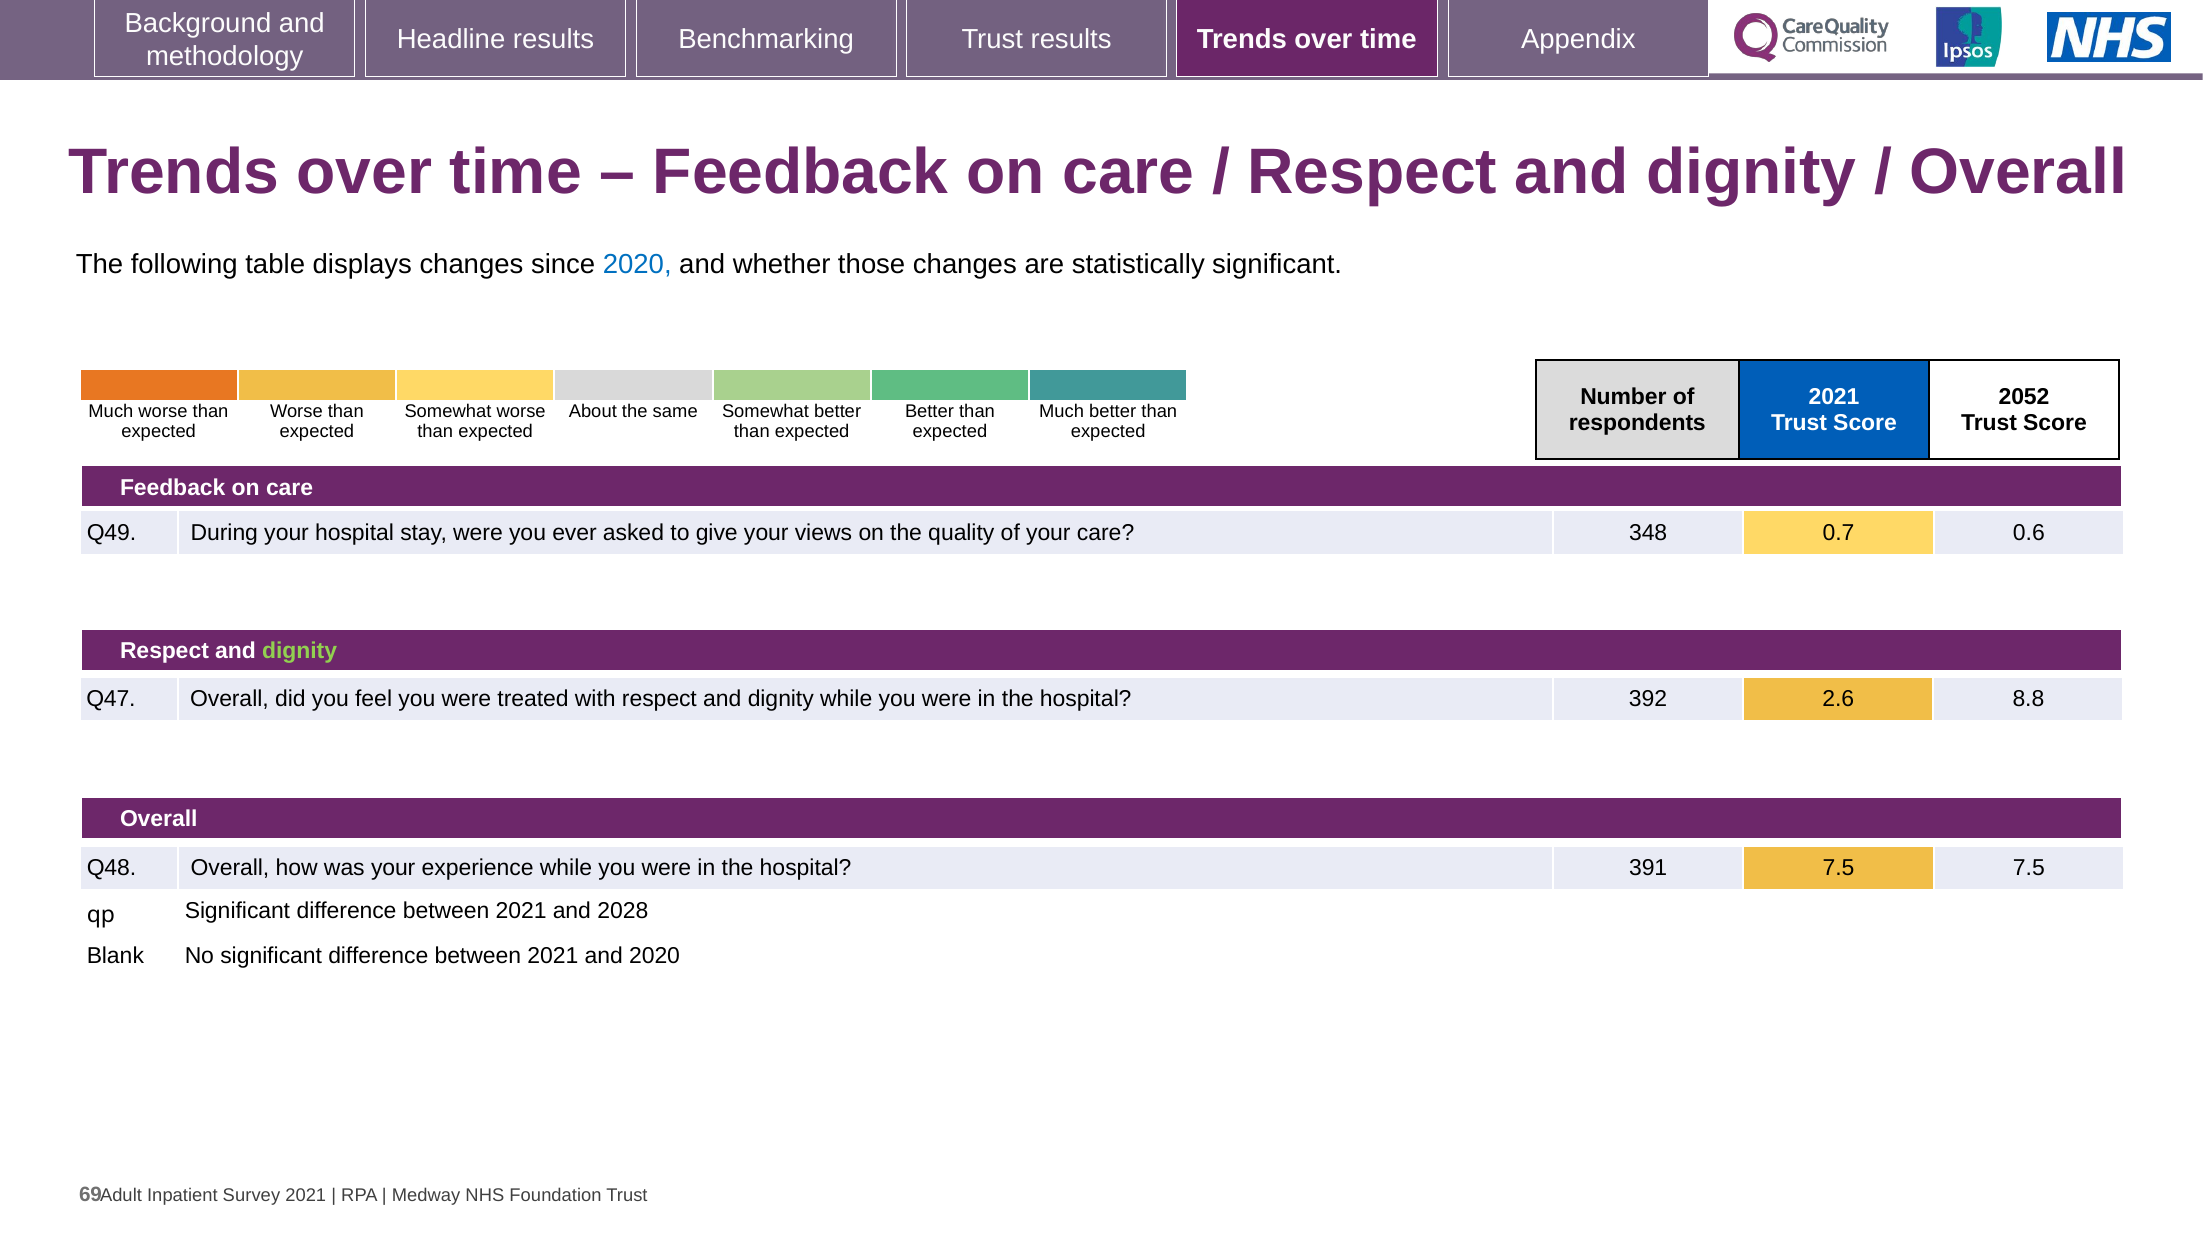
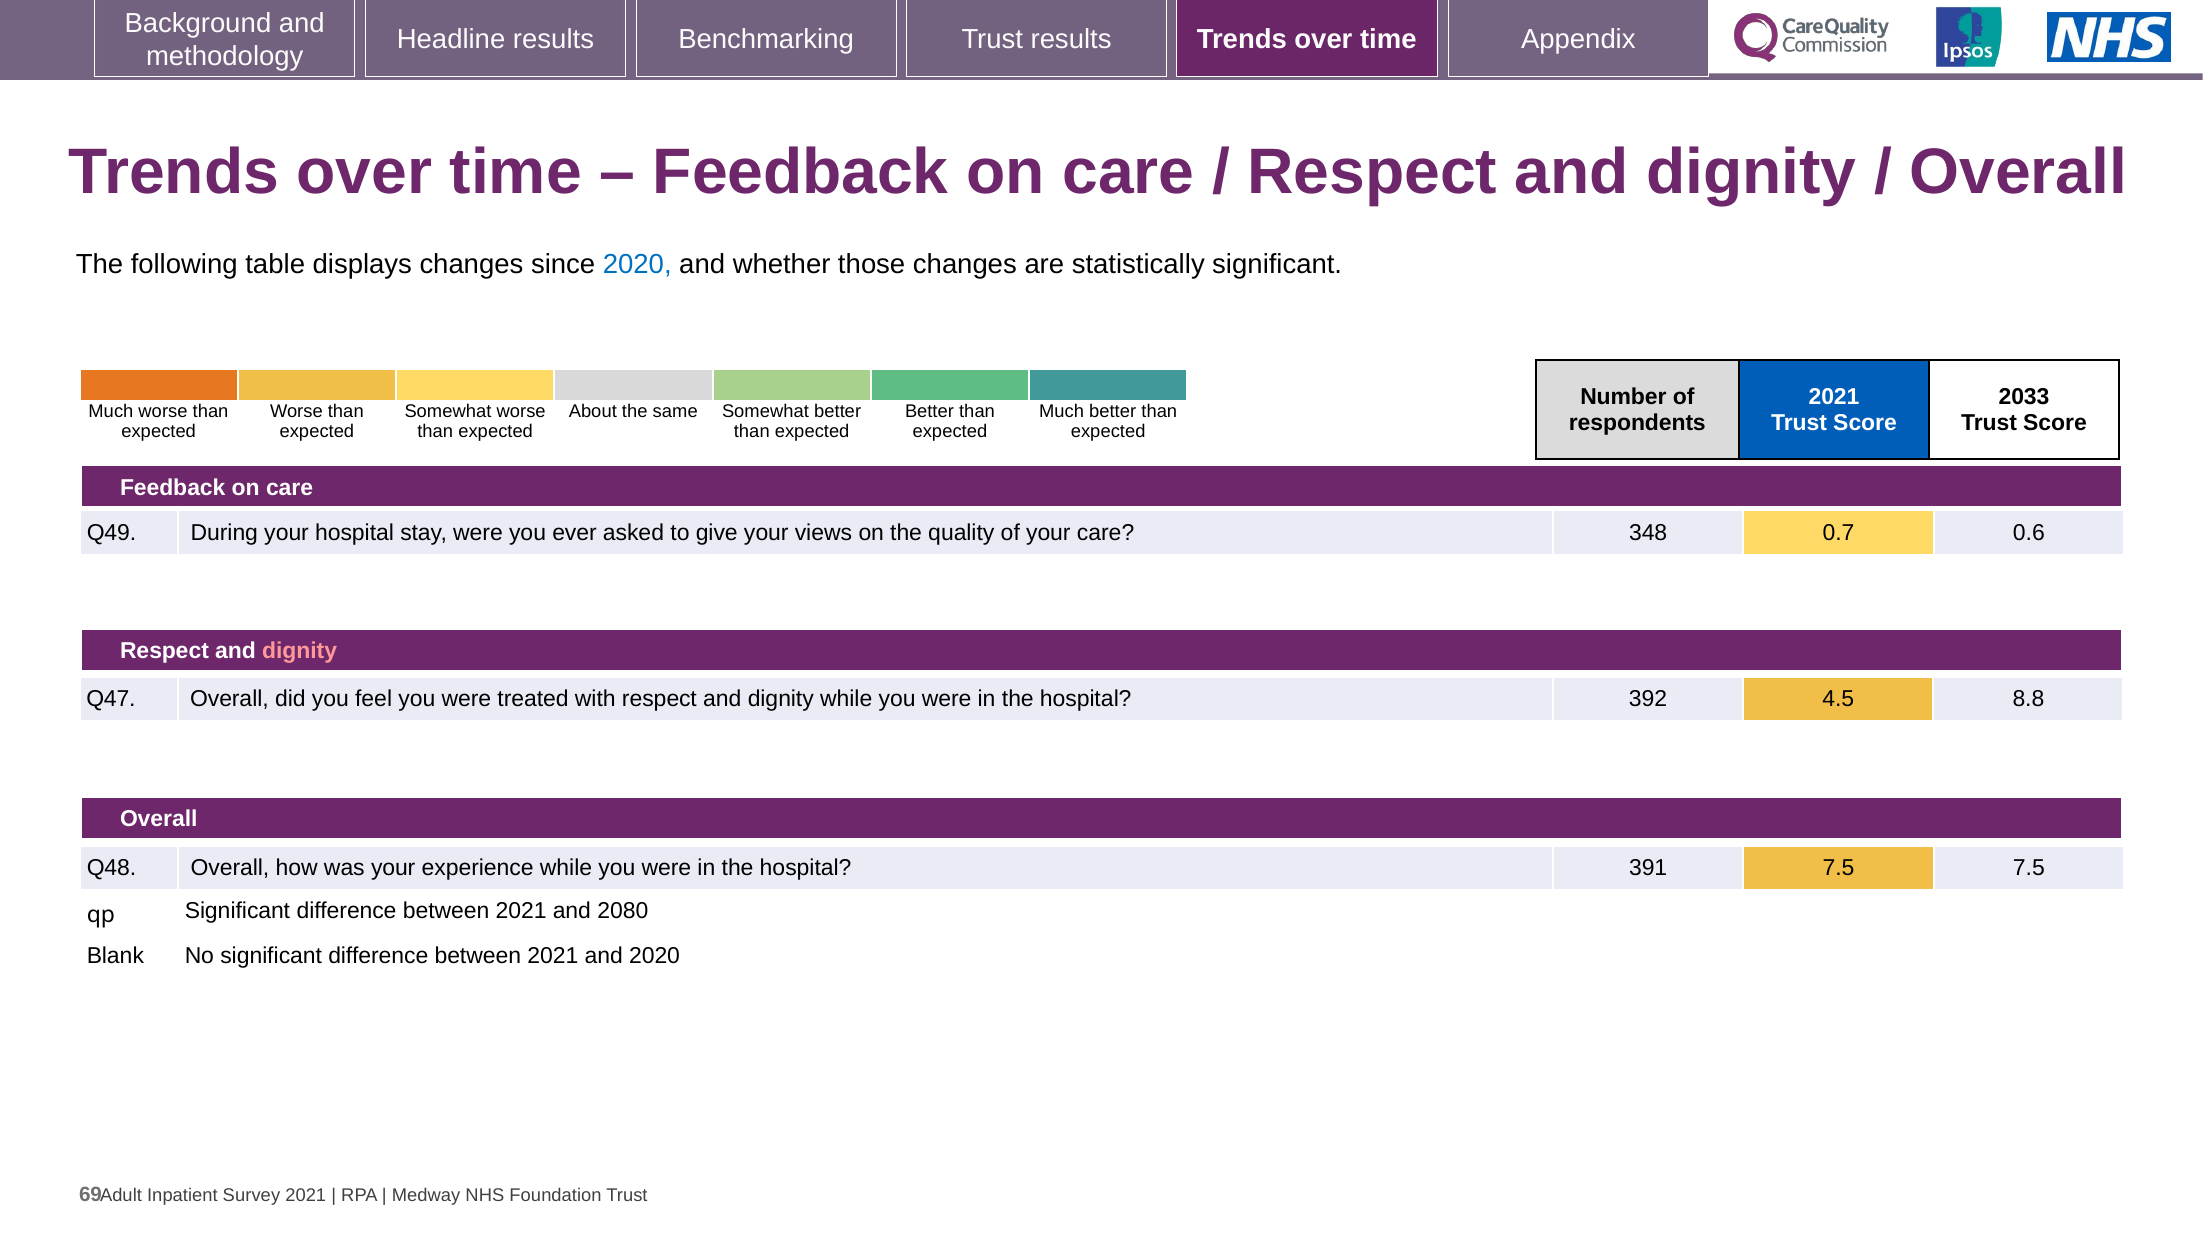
2052: 2052 -> 2033
dignity at (300, 651) colour: light green -> pink
2.6: 2.6 -> 4.5
2028: 2028 -> 2080
